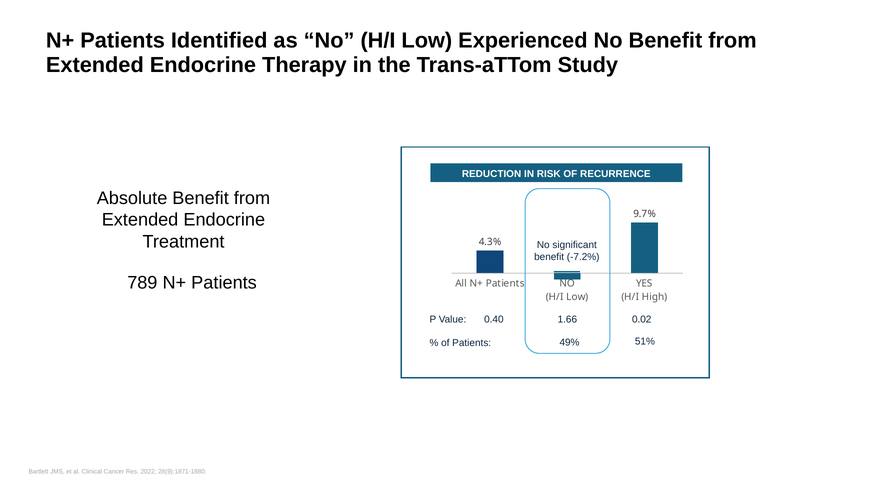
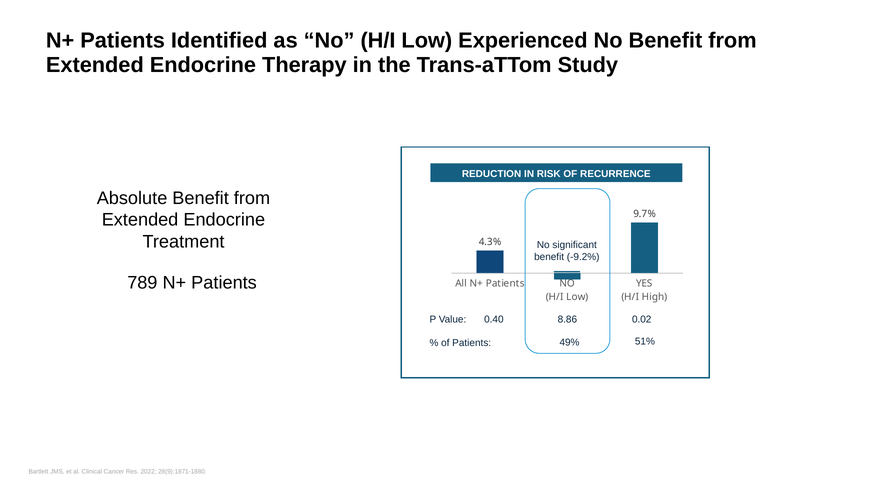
-7.2%: -7.2% -> -9.2%
1.66: 1.66 -> 8.86
